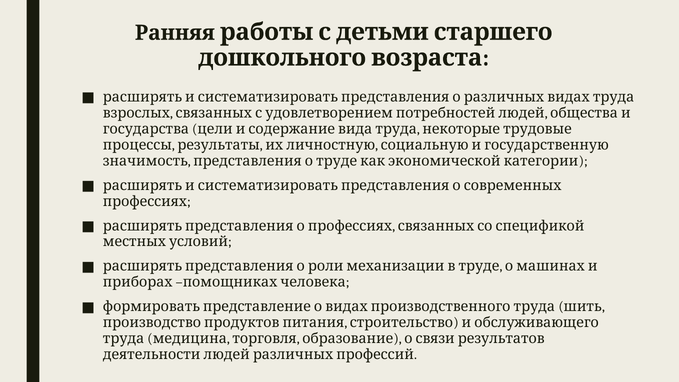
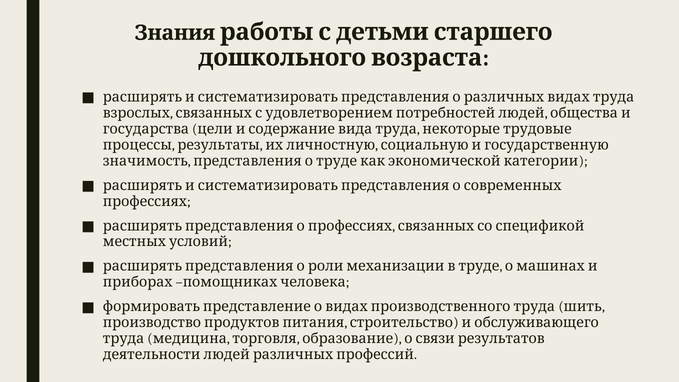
Ранняя: Ранняя -> Знания
